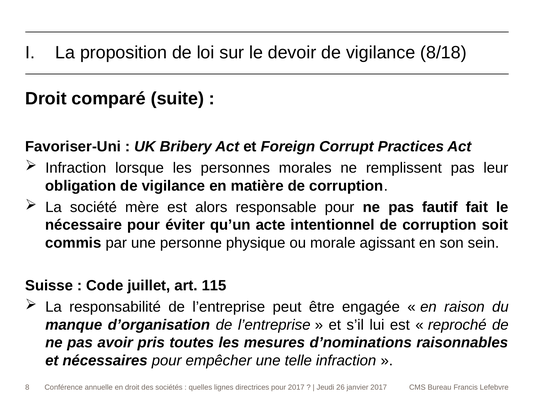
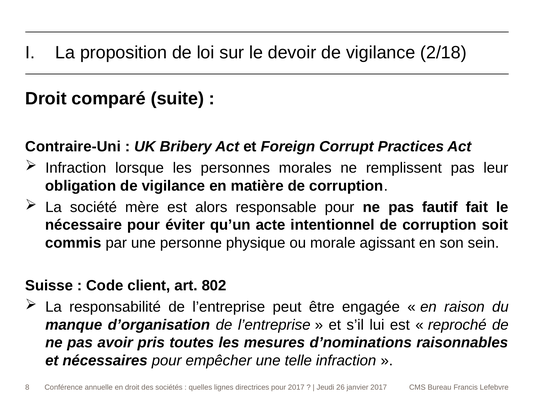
8/18: 8/18 -> 2/18
Favoriser-Uni: Favoriser-Uni -> Contraire-Uni
juillet: juillet -> client
115: 115 -> 802
